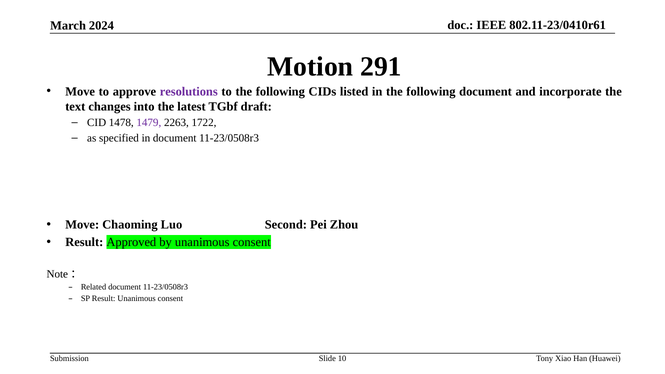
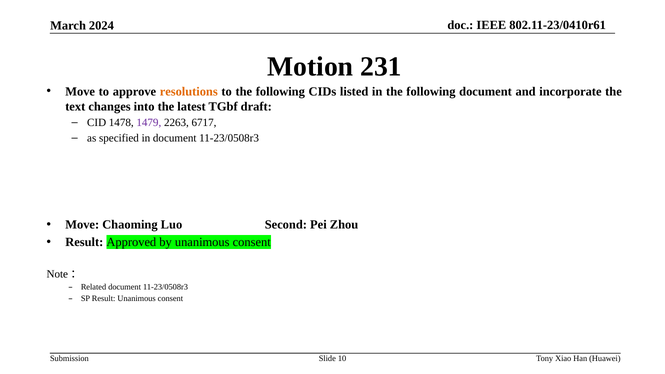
291: 291 -> 231
resolutions colour: purple -> orange
1722: 1722 -> 6717
